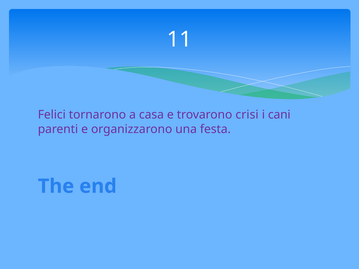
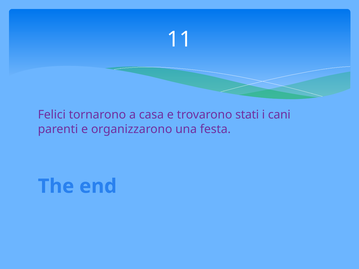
crisi: crisi -> stati
